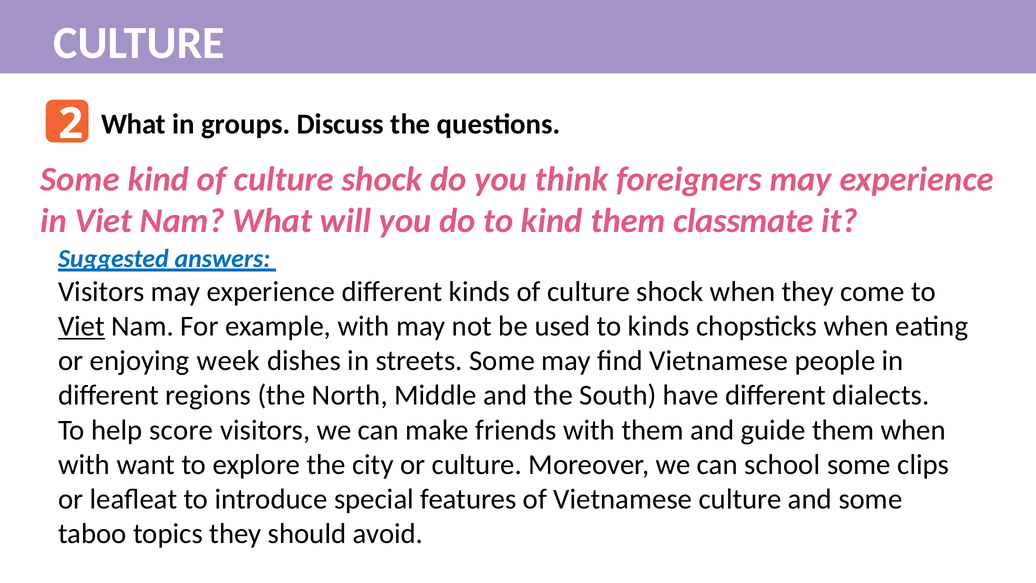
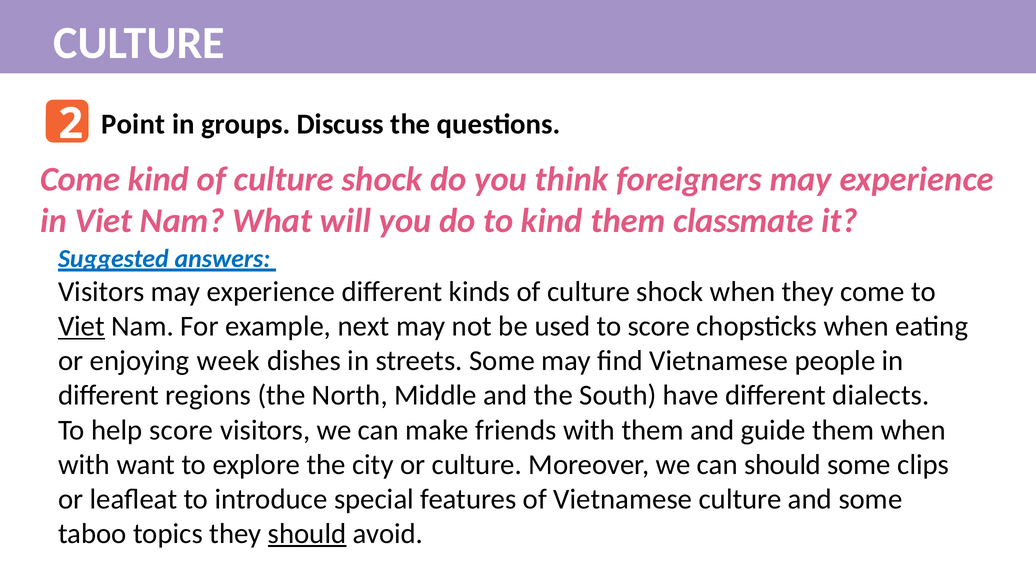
2 What: What -> Point
Some at (80, 179): Some -> Come
example with: with -> next
to kinds: kinds -> score
can school: school -> should
should at (307, 533) underline: none -> present
